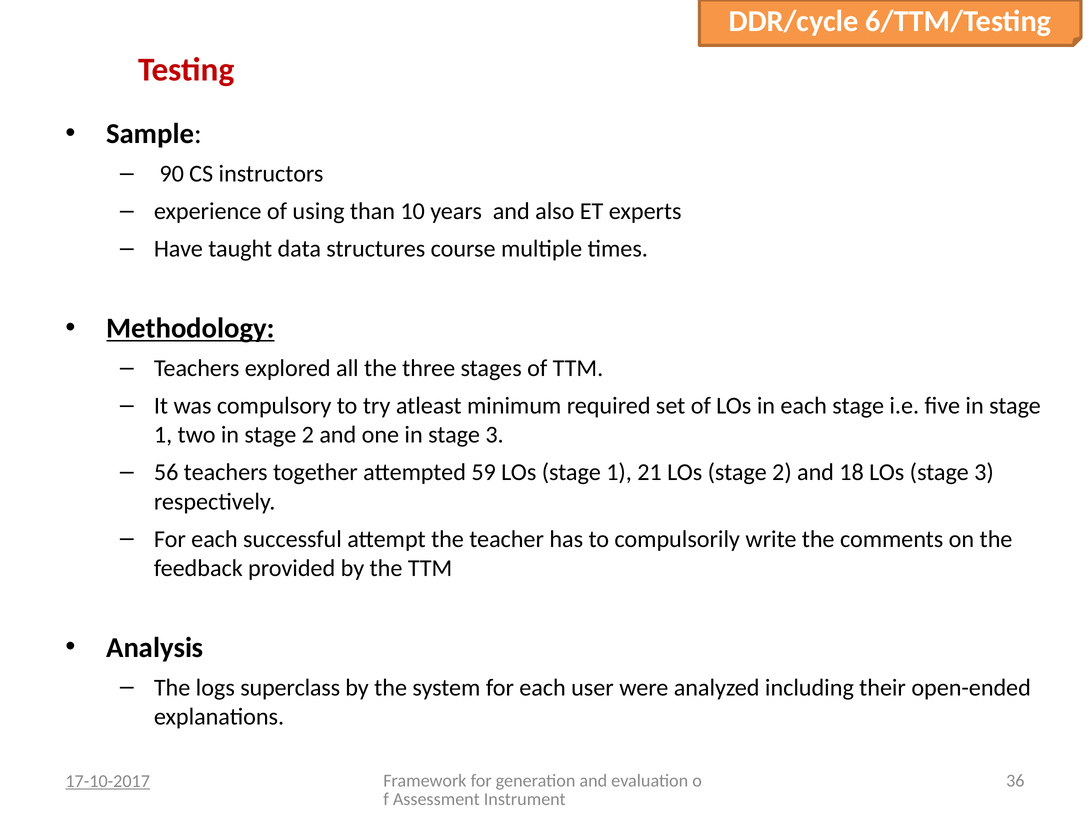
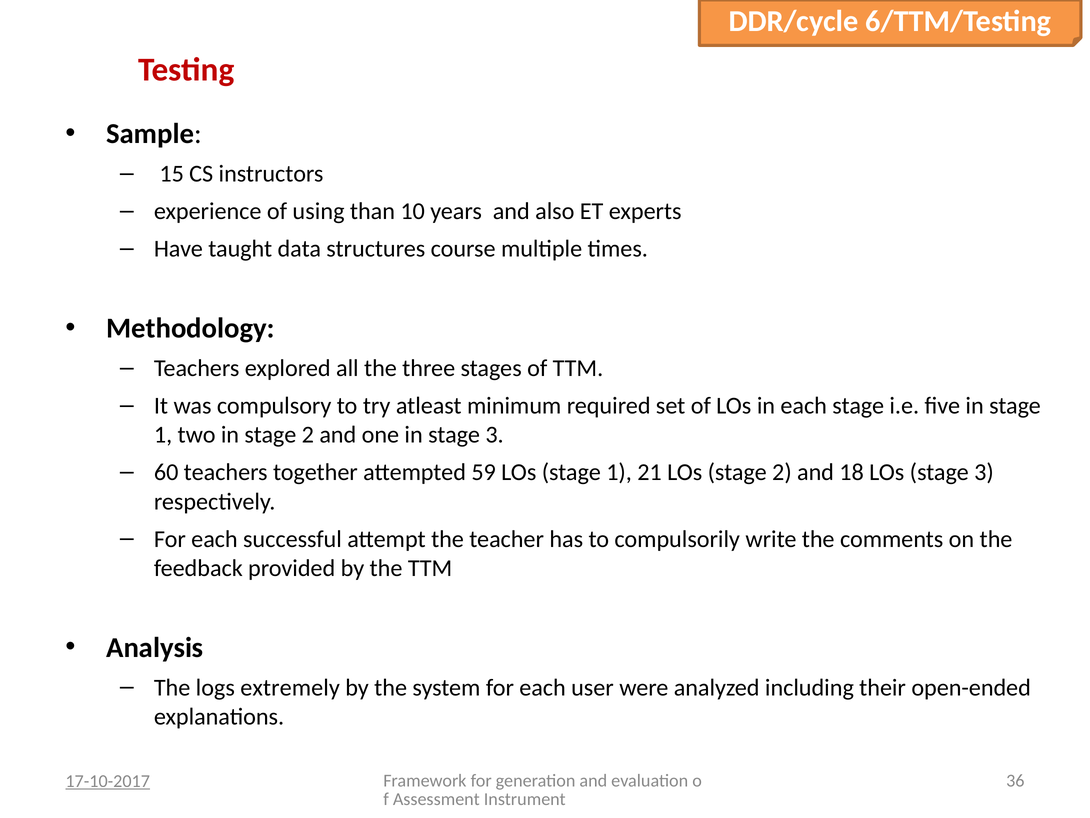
90: 90 -> 15
Methodology underline: present -> none
56: 56 -> 60
superclass: superclass -> extremely
